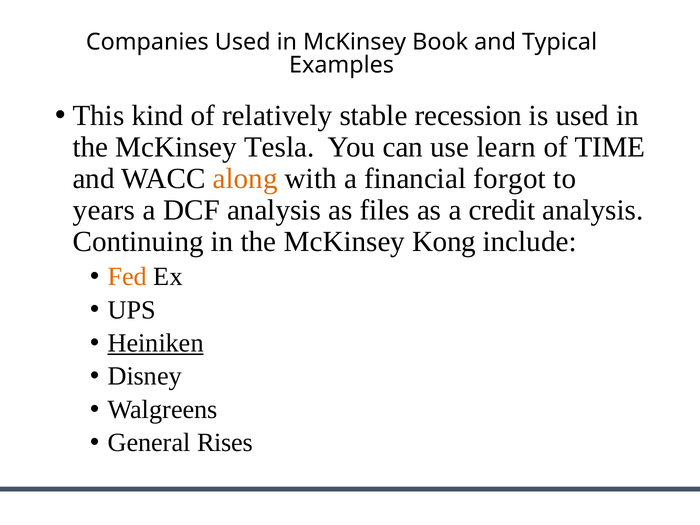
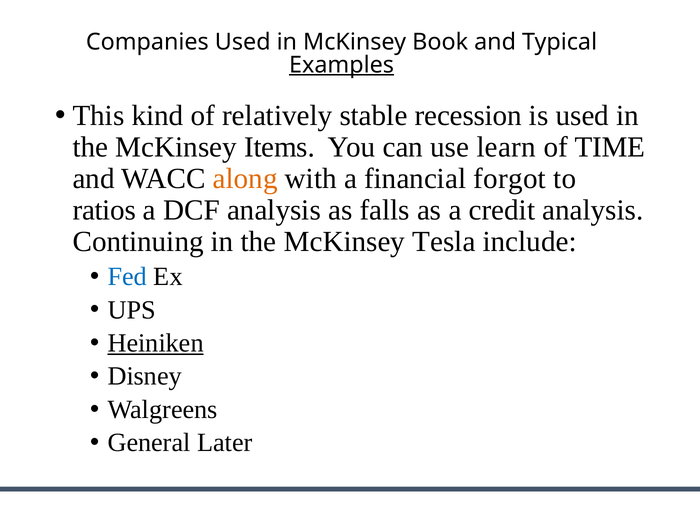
Examples underline: none -> present
Tesla: Tesla -> Items
years: years -> ratios
files: files -> falls
Kong: Kong -> Tesla
Fed colour: orange -> blue
Rises: Rises -> Later
